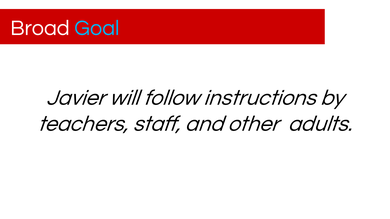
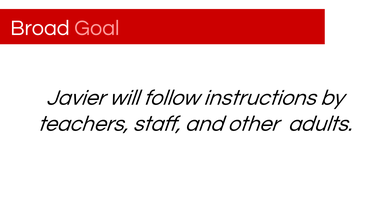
Goal colour: light blue -> pink
